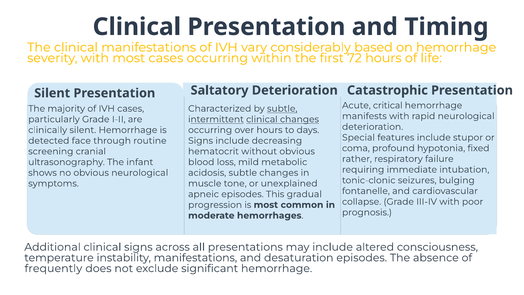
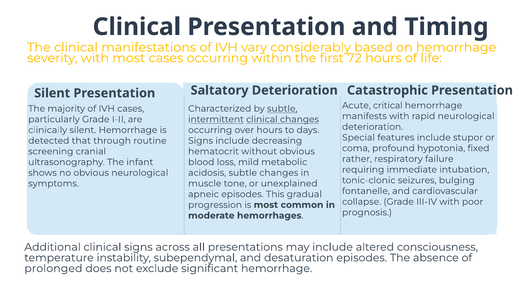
face: face -> that
instability manifestations: manifestations -> subependymal
frequently: frequently -> prolonged
